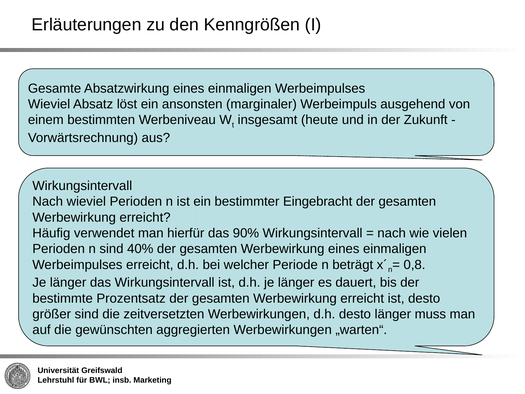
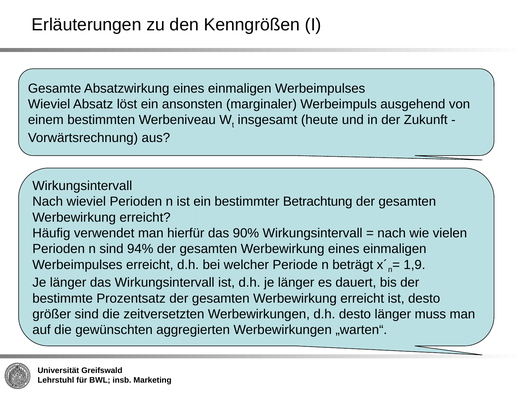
Eingebracht: Eingebracht -> Betrachtung
40%: 40% -> 94%
0,8: 0,8 -> 1,9
